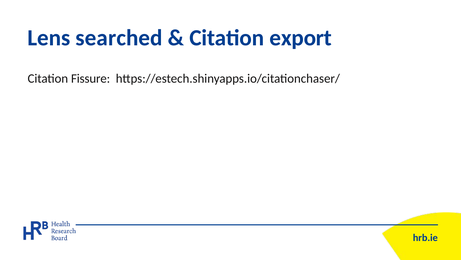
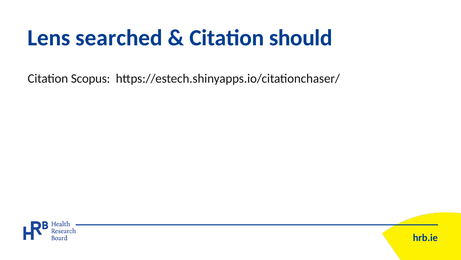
export: export -> should
Fissure: Fissure -> Scopus
